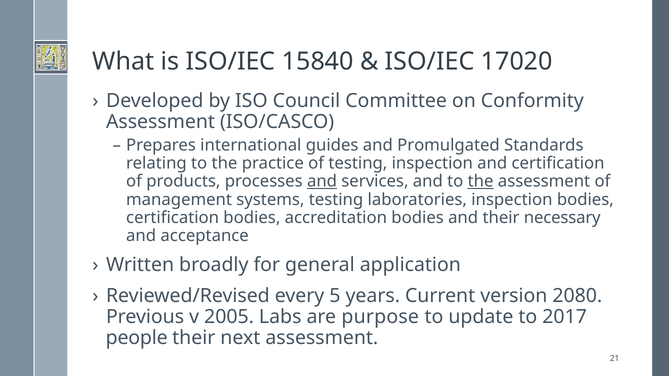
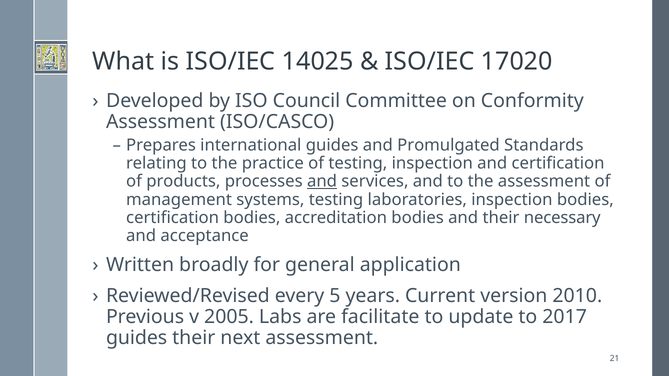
15840: 15840 -> 14025
the at (481, 182) underline: present -> none
2080: 2080 -> 2010
purpose: purpose -> facilitate
people at (137, 338): people -> guides
